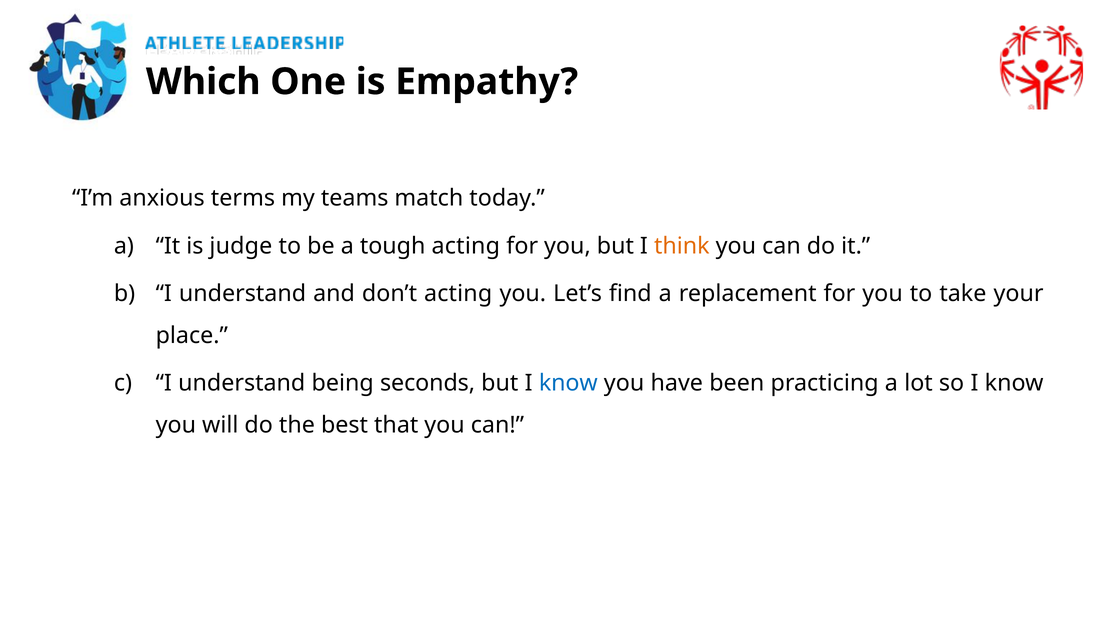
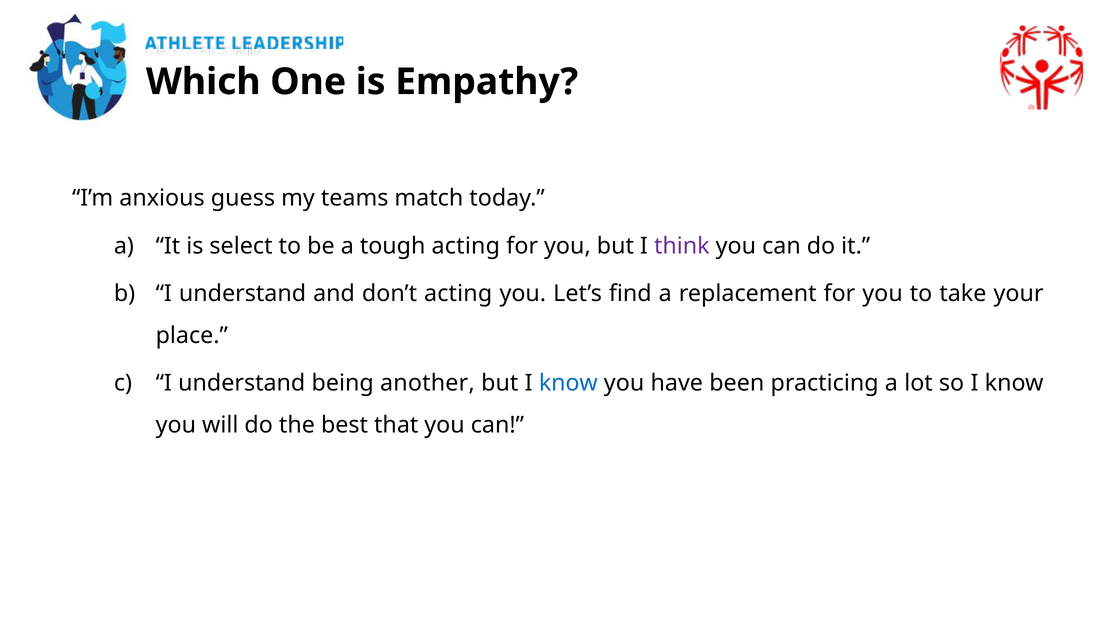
terms: terms -> guess
judge: judge -> select
think colour: orange -> purple
seconds: seconds -> another
